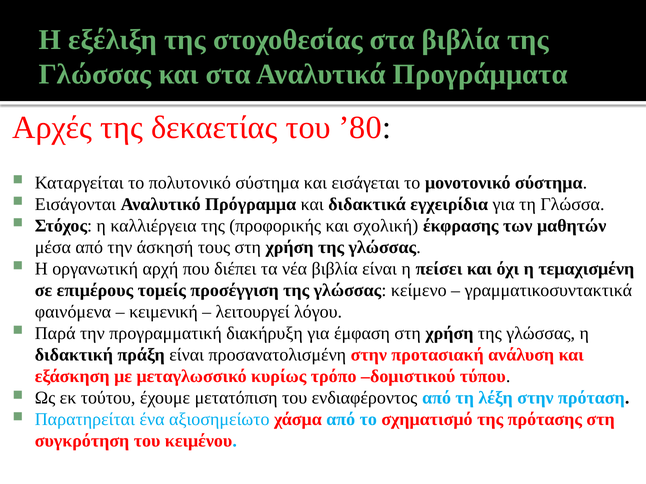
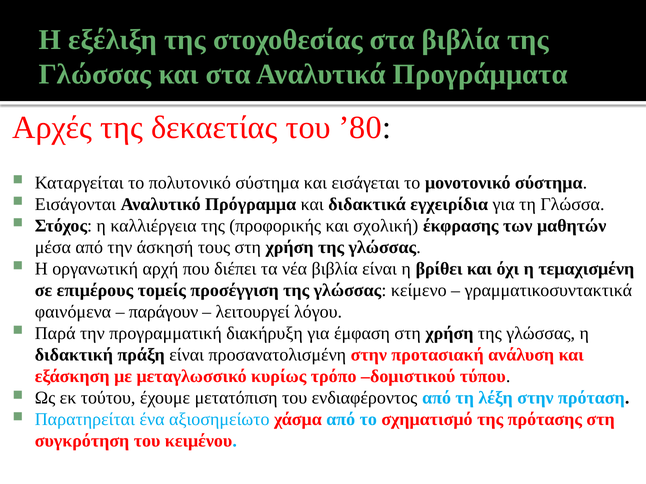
πείσει: πείσει -> βρίθει
κειμενική: κειμενική -> παράγουν
